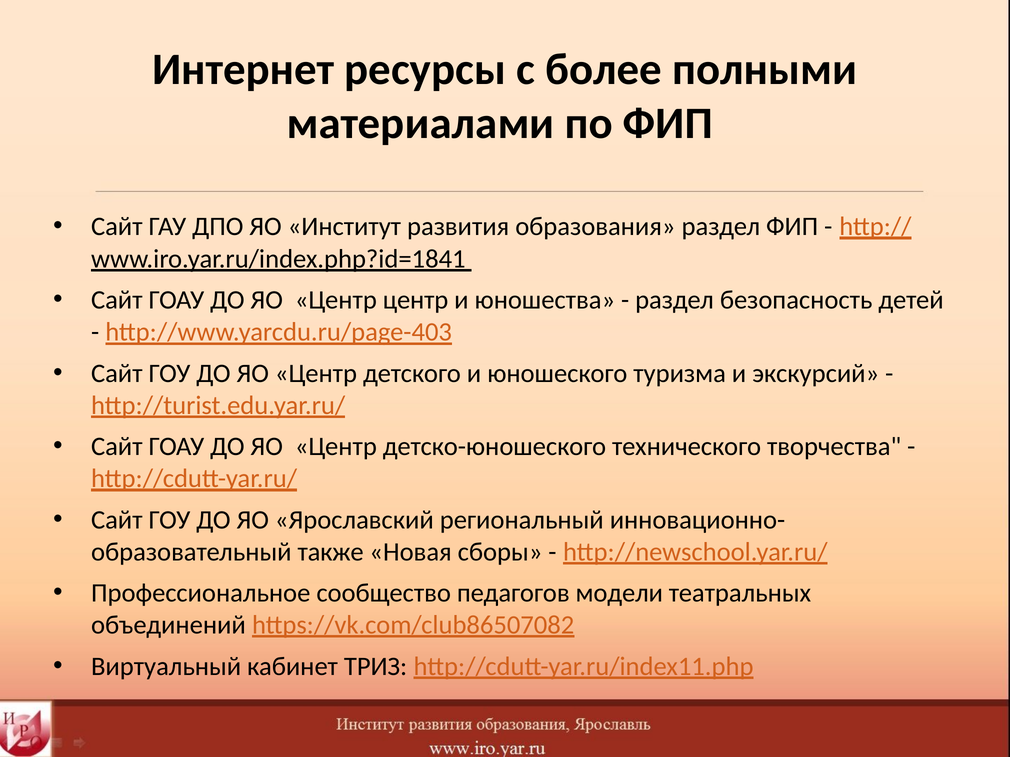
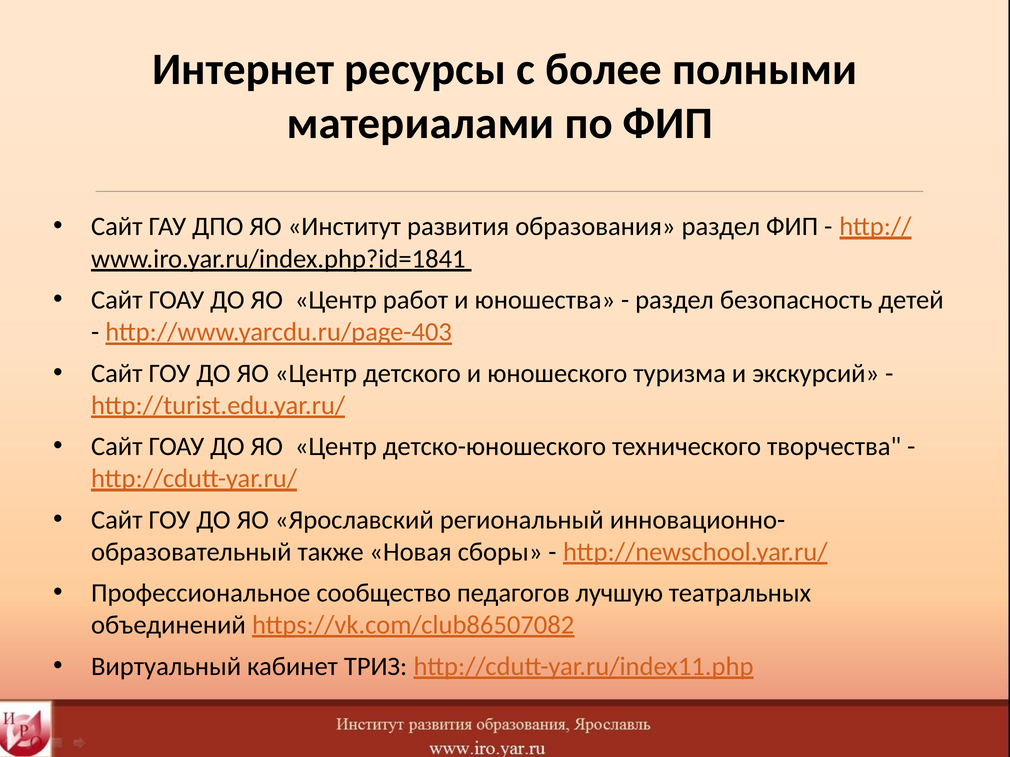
Центр центр: центр -> работ
модели: модели -> лучшую
